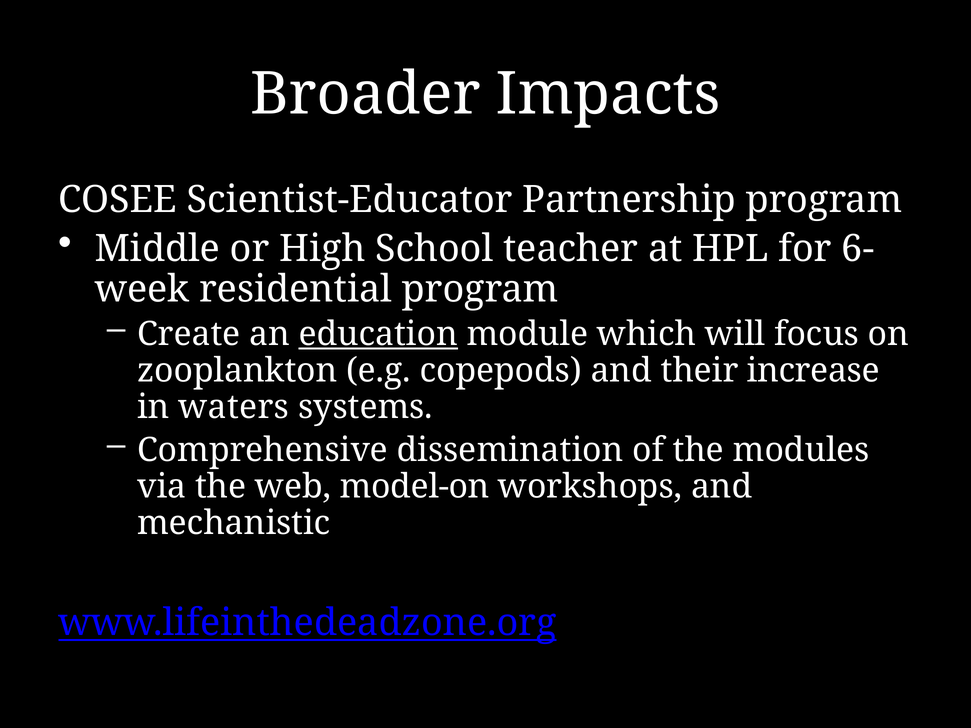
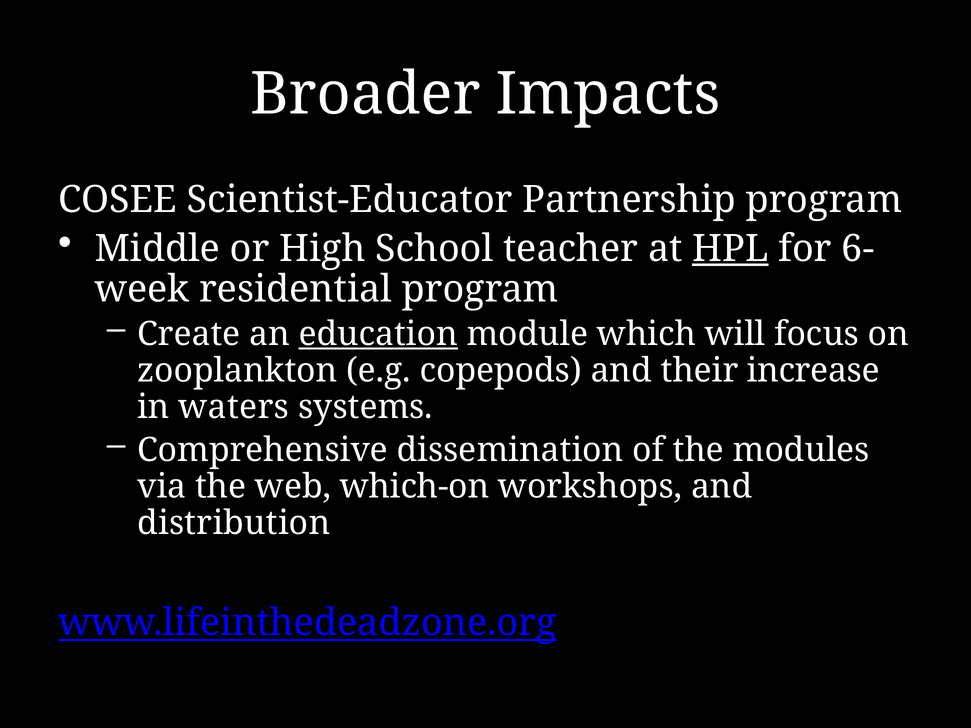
HPL underline: none -> present
model-on: model-on -> which-on
mechanistic: mechanistic -> distribution
